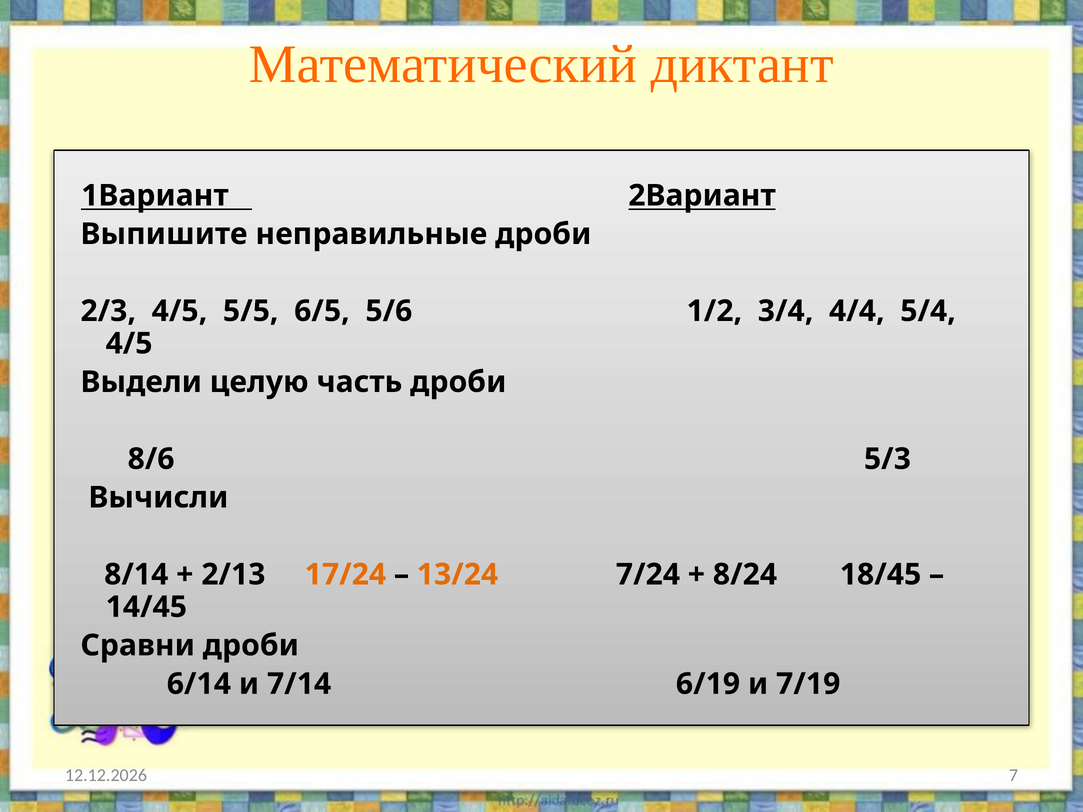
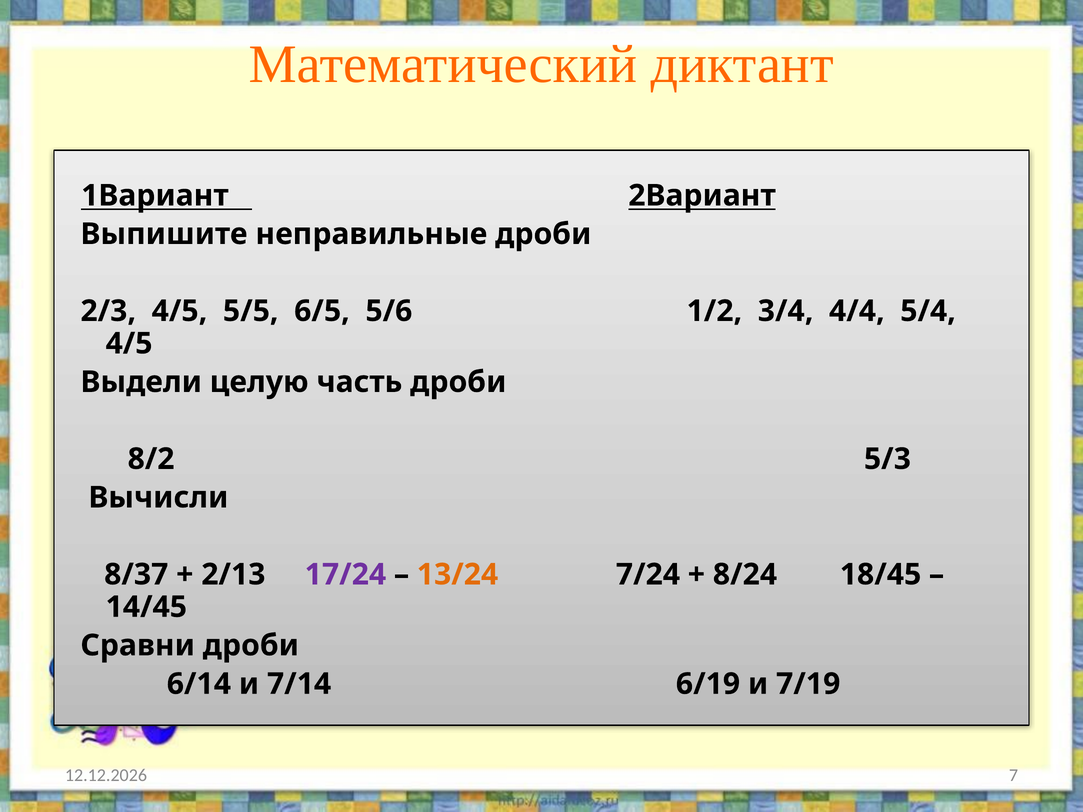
8/6: 8/6 -> 8/2
8/14: 8/14 -> 8/37
17/24 colour: orange -> purple
